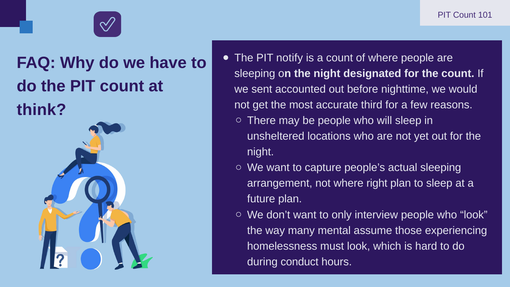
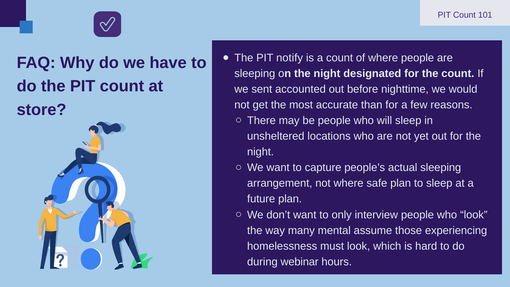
third: third -> than
think: think -> store
right: right -> safe
conduct: conduct -> webinar
